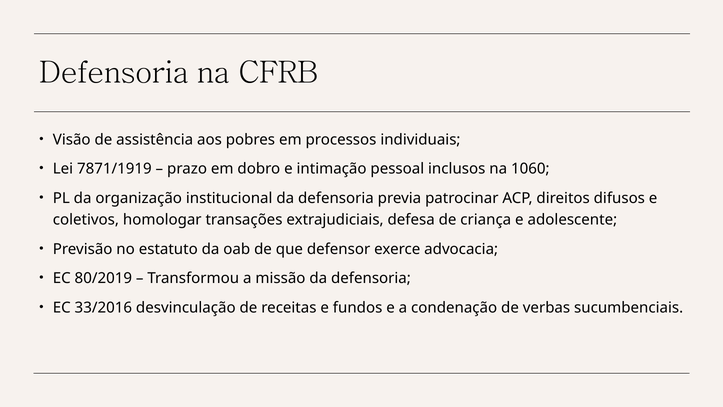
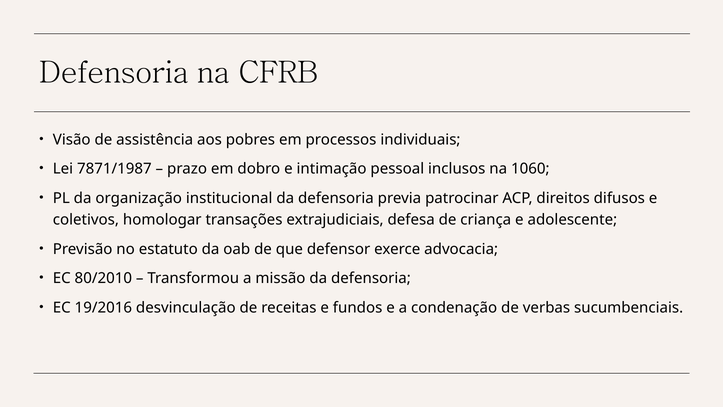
7871/1919: 7871/1919 -> 7871/1987
80/2019: 80/2019 -> 80/2010
33/2016: 33/2016 -> 19/2016
